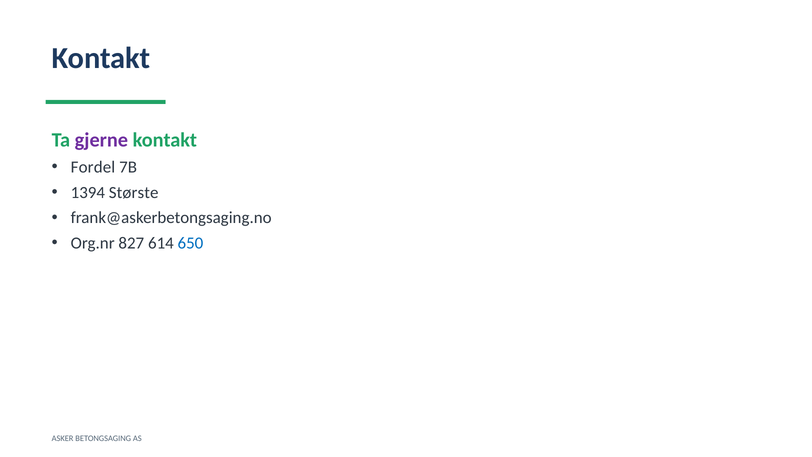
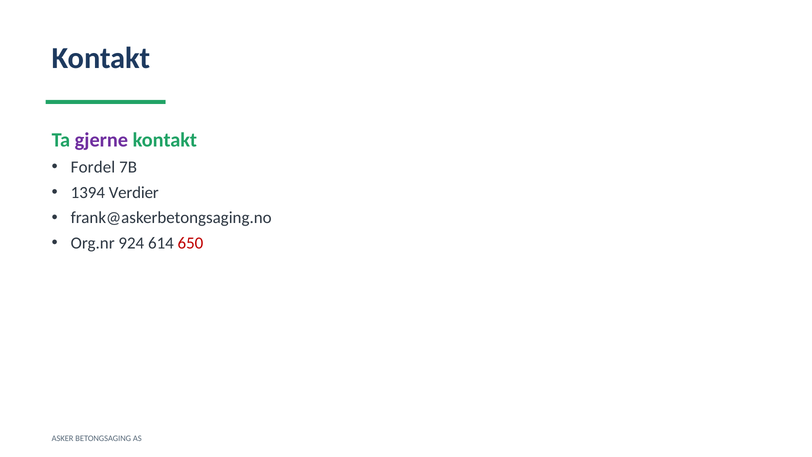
Største: Største -> Verdier
827: 827 -> 924
650 colour: blue -> red
